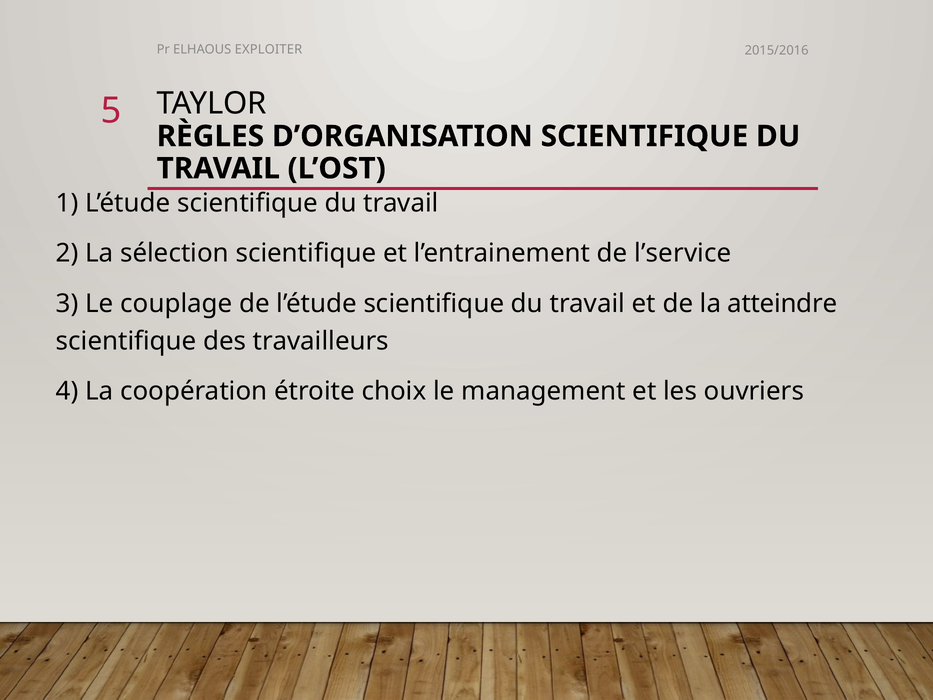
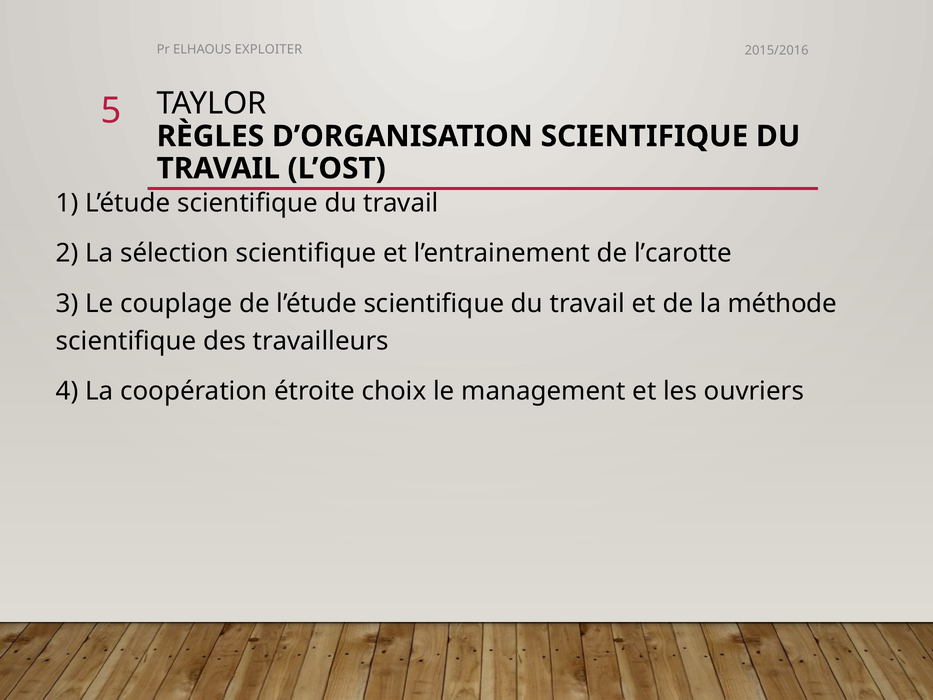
l’service: l’service -> l’carotte
atteindre: atteindre -> méthode
